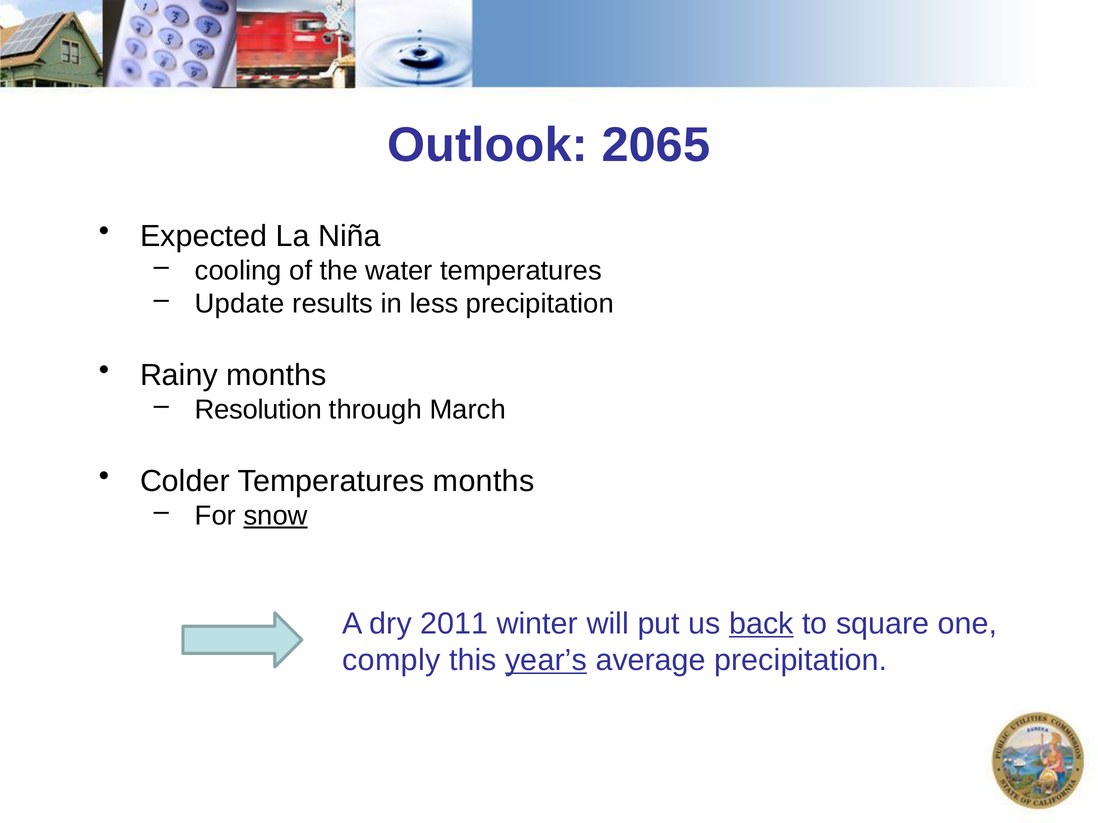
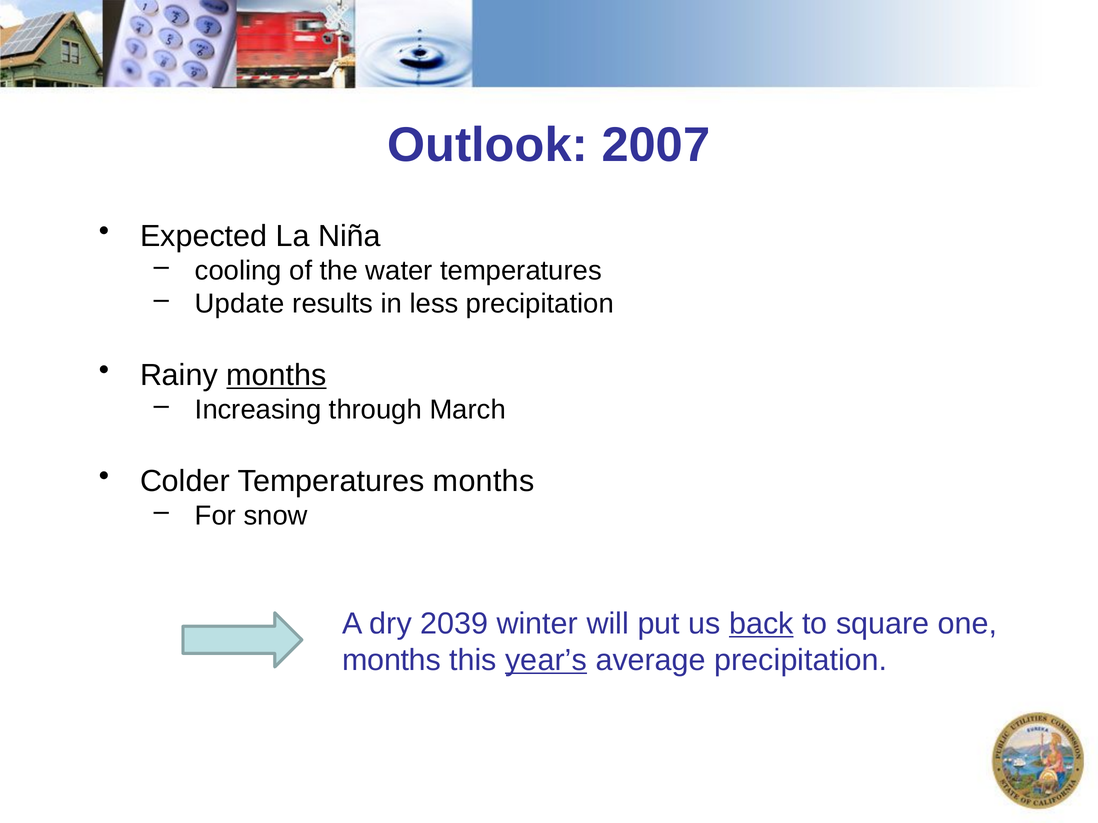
2065: 2065 -> 2007
months at (277, 375) underline: none -> present
Resolution: Resolution -> Increasing
snow underline: present -> none
2011: 2011 -> 2039
comply at (391, 661): comply -> months
